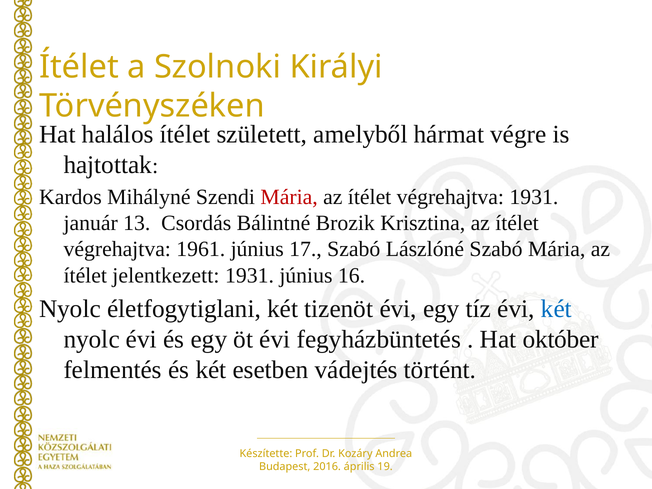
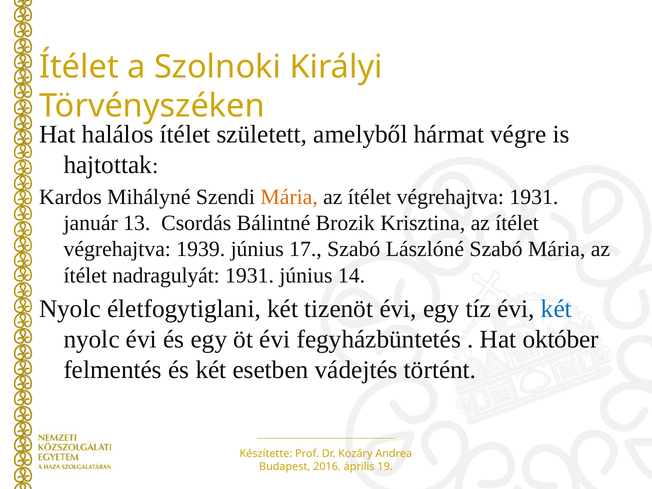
Mária at (289, 197) colour: red -> orange
1961: 1961 -> 1939
jelentkezett: jelentkezett -> nadragulyát
16: 16 -> 14
